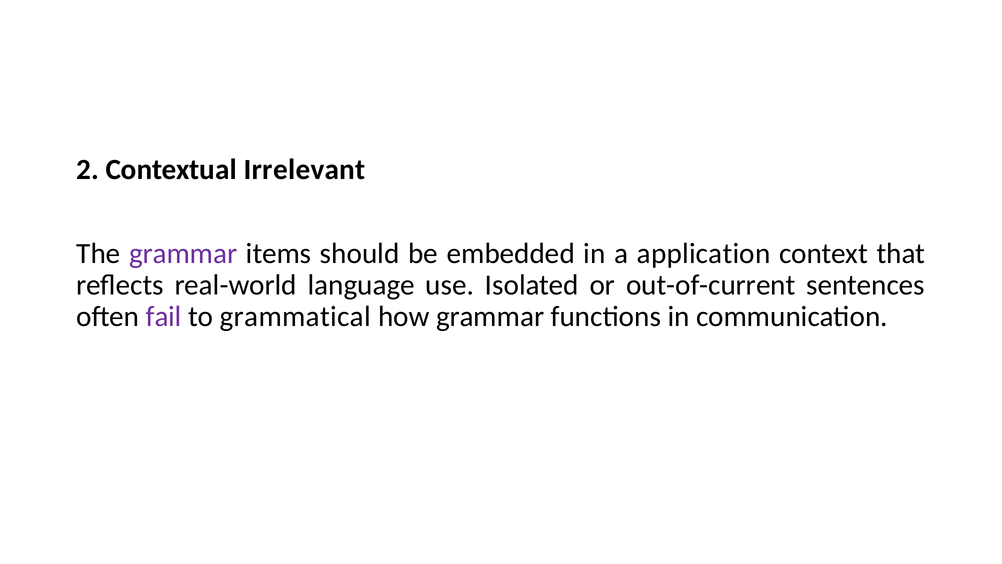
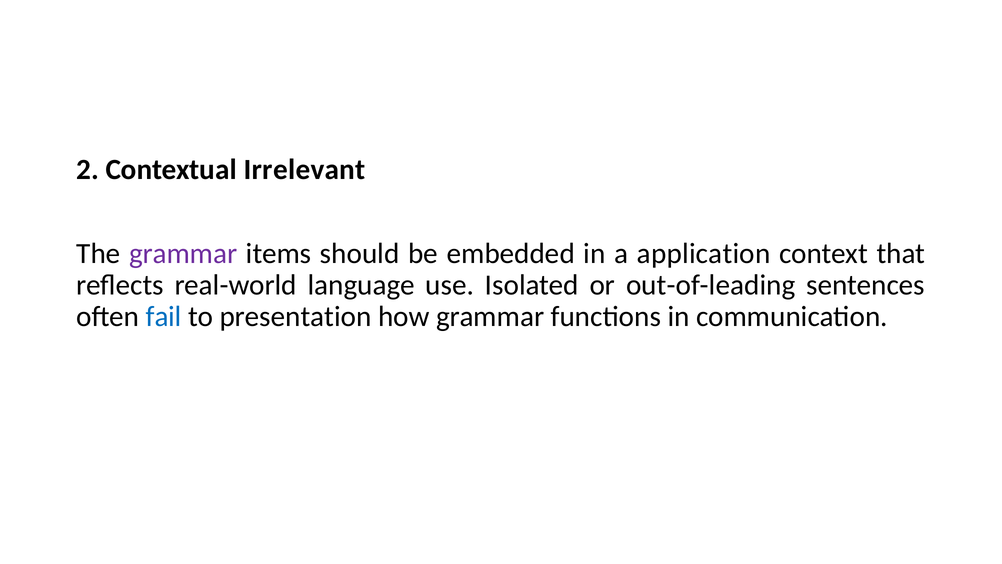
out-of-current: out-of-current -> out-of-leading
fail colour: purple -> blue
grammatical: grammatical -> presentation
